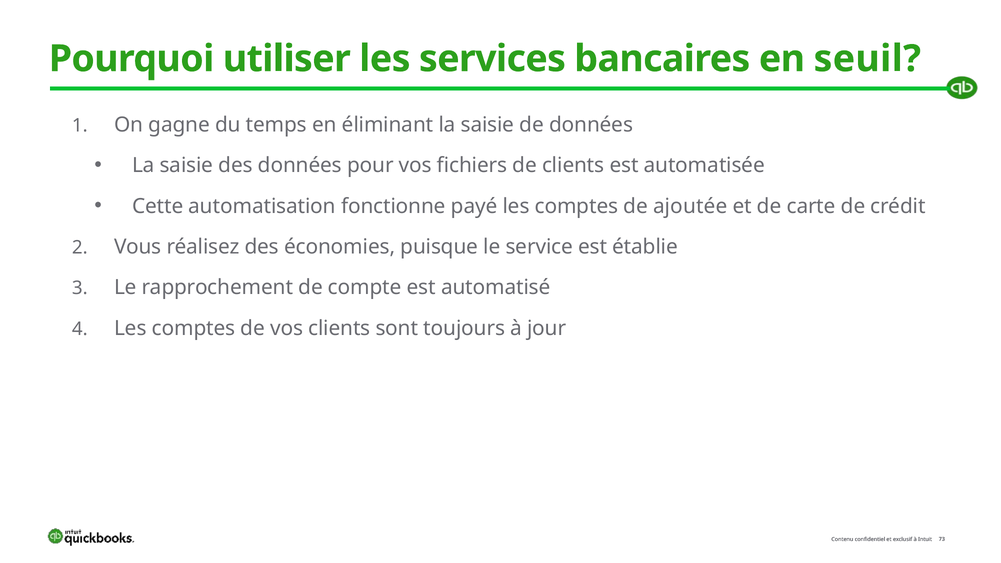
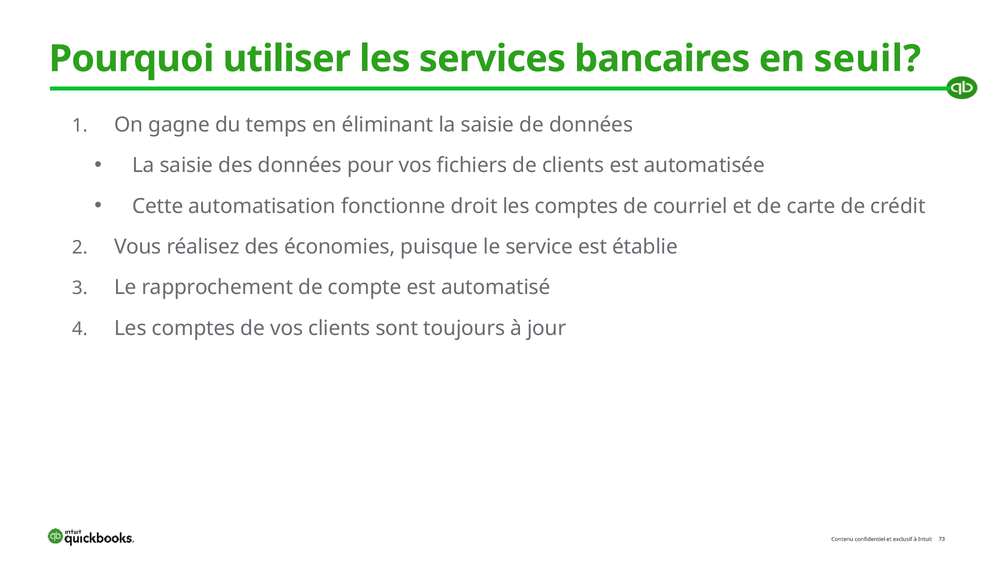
payé: payé -> droit
ajoutée: ajoutée -> courriel
